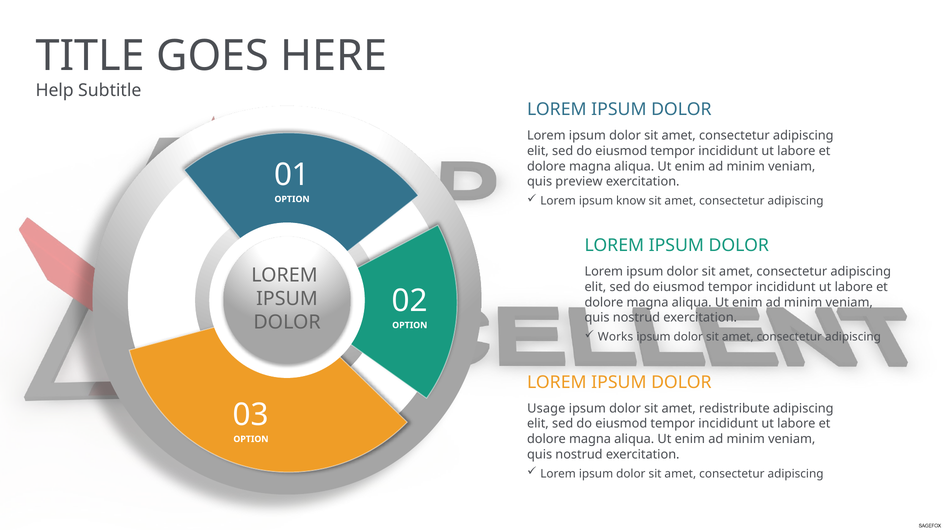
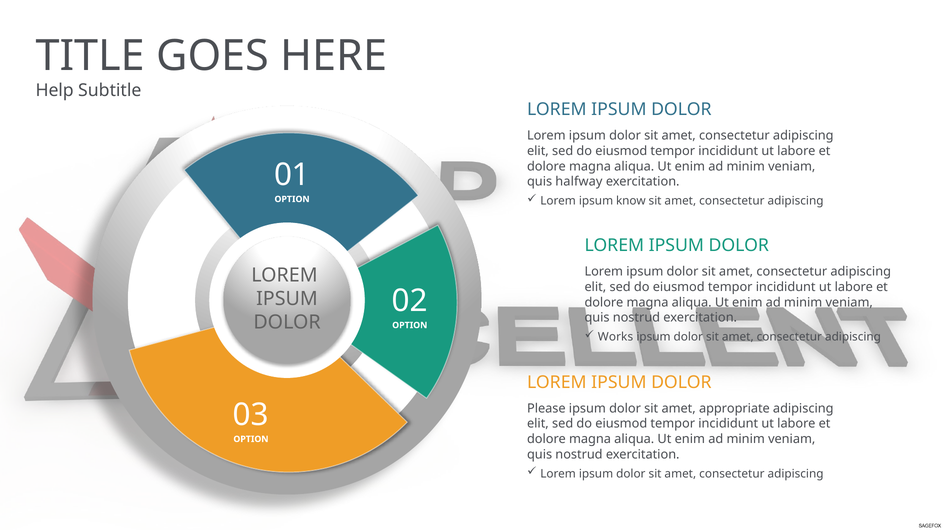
preview: preview -> halfway
Usage: Usage -> Please
redistribute: redistribute -> appropriate
